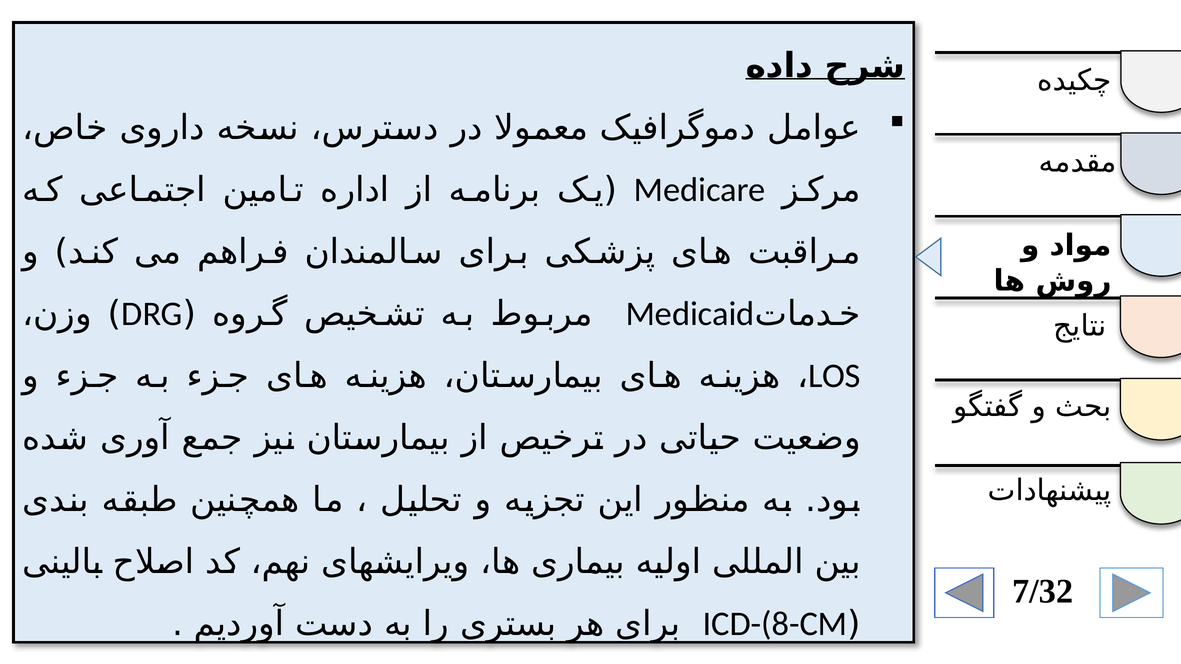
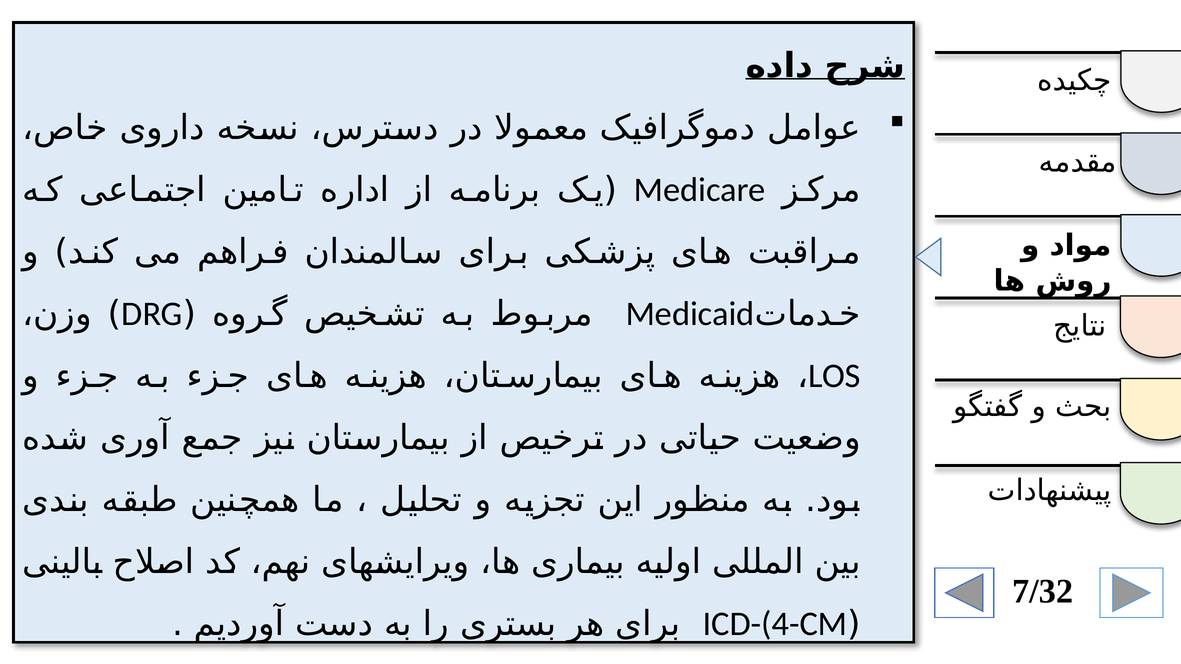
ICD-(8-CM: ICD-(8-CM -> ICD-(4-CM
